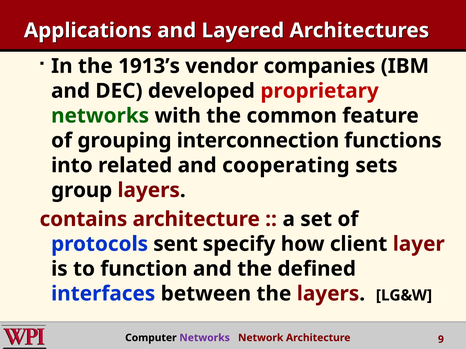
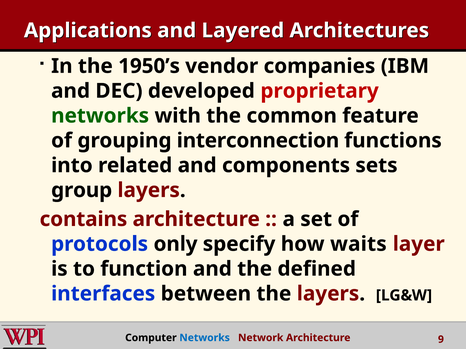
1913’s: 1913’s -> 1950’s
cooperating: cooperating -> components
sent: sent -> only
client: client -> waits
Networks at (205, 338) colour: purple -> blue
